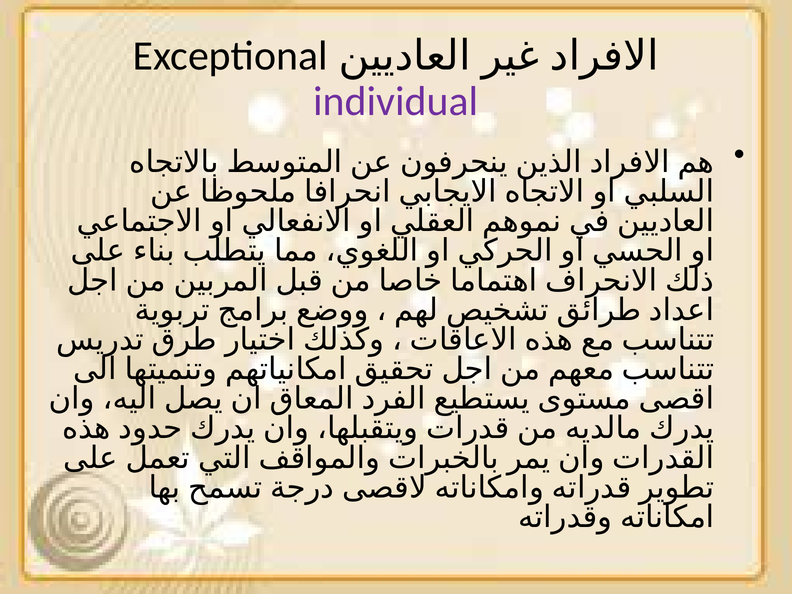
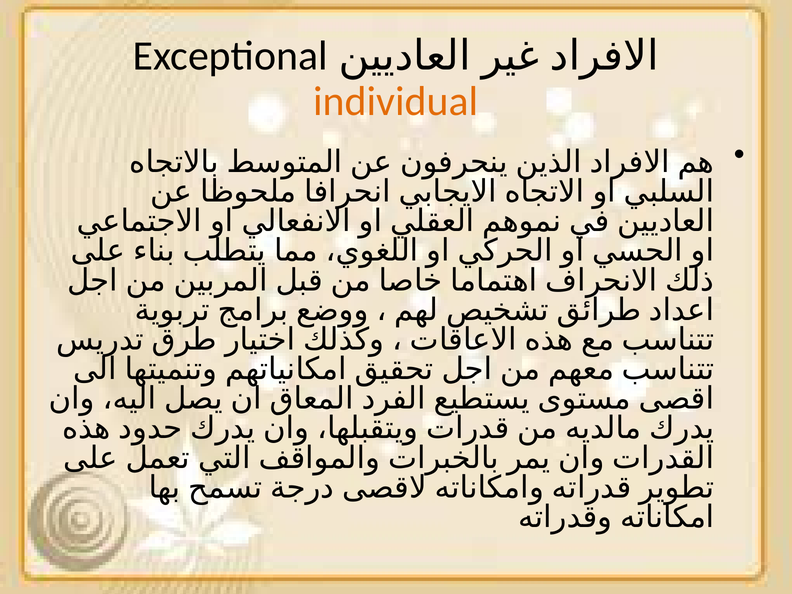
individual colour: purple -> orange
